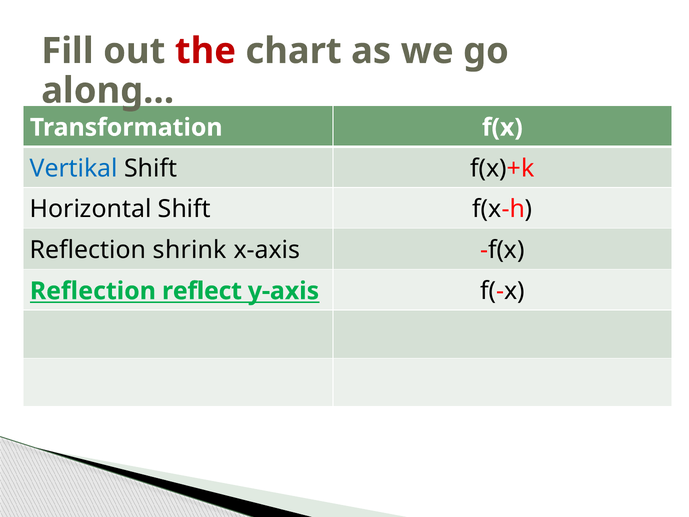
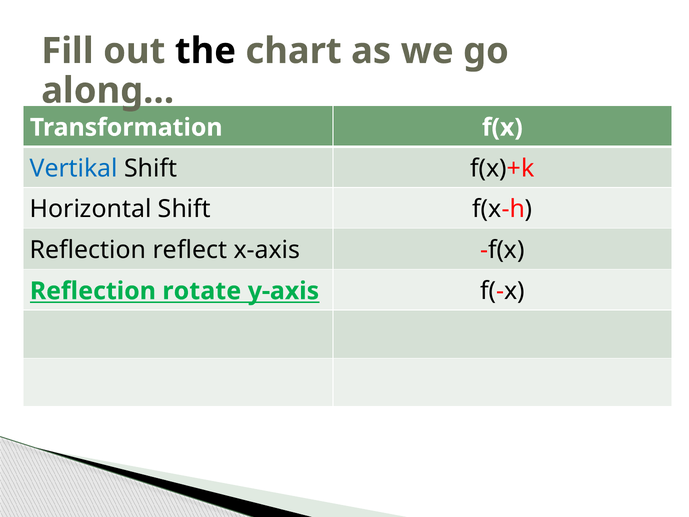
the colour: red -> black
shrink: shrink -> reflect
reflect: reflect -> rotate
